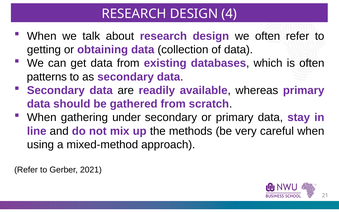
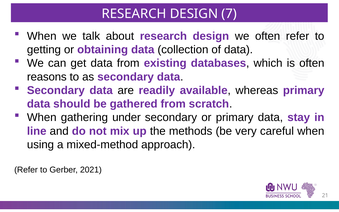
4: 4 -> 7
patterns: patterns -> reasons
